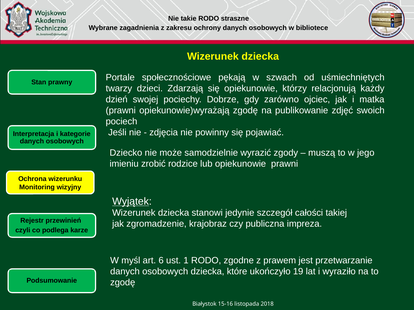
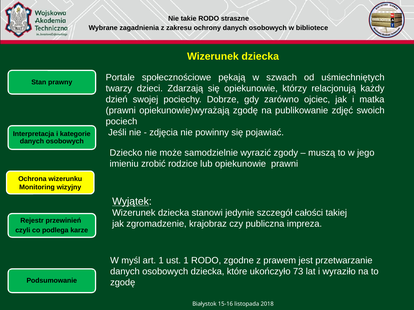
art 6: 6 -> 1
19: 19 -> 73
